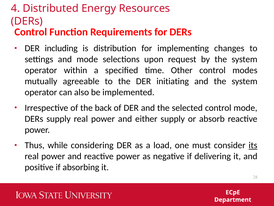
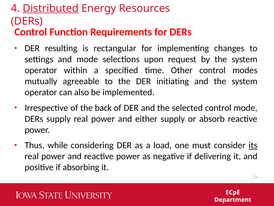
Distributed underline: none -> present
including: including -> resulting
distribution: distribution -> rectangular
